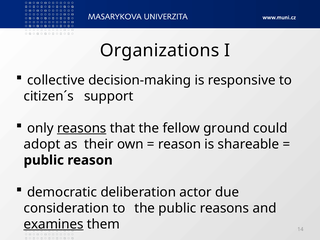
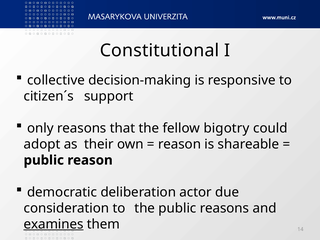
Organizations: Organizations -> Constitutional
reasons at (82, 128) underline: present -> none
ground: ground -> bigotry
